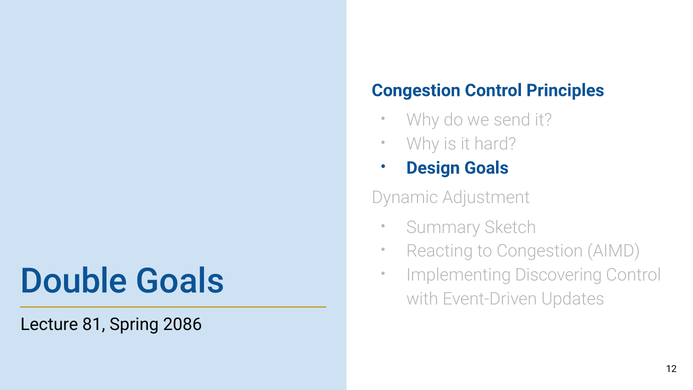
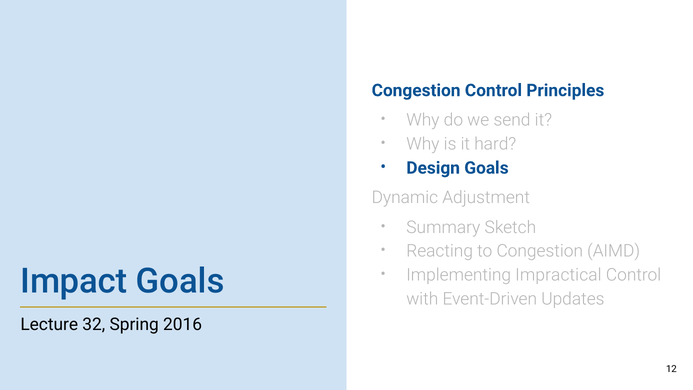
Double: Double -> Impact
Discovering: Discovering -> Impractical
81: 81 -> 32
2086: 2086 -> 2016
